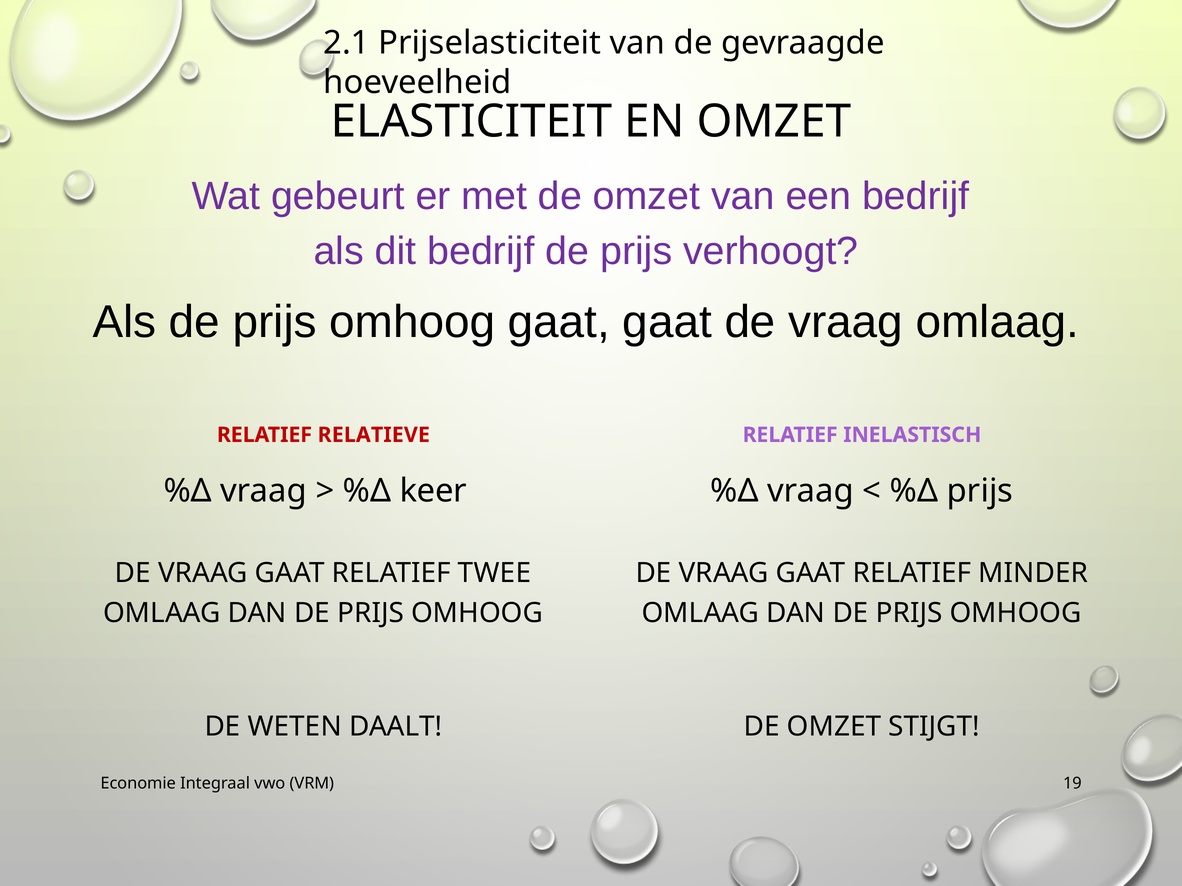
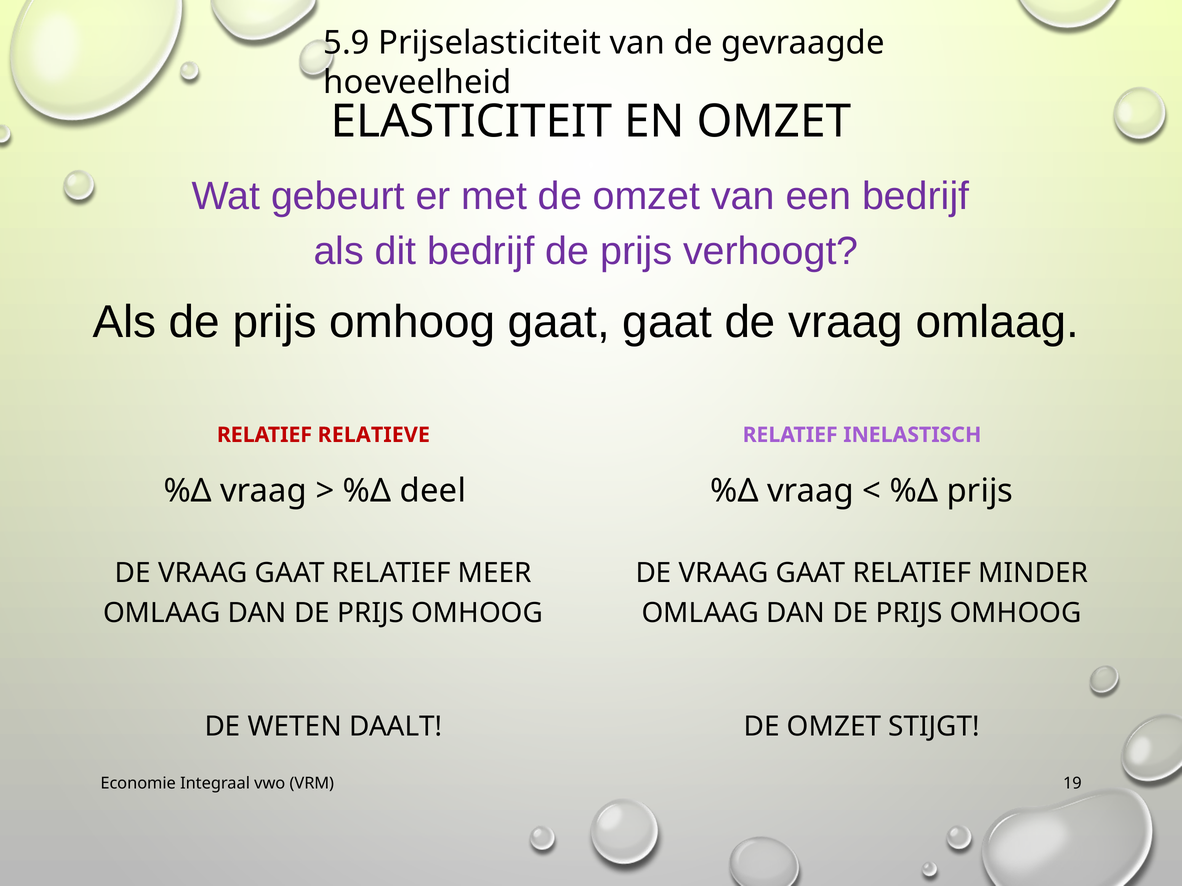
2.1: 2.1 -> 5.9
keer: keer -> deel
TWEE: TWEE -> MEER
